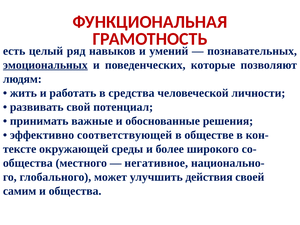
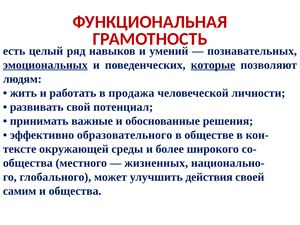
которые underline: none -> present
средства: средства -> продажа
соответствующей: соответствующей -> образовательного
негативное: негативное -> жизненных
